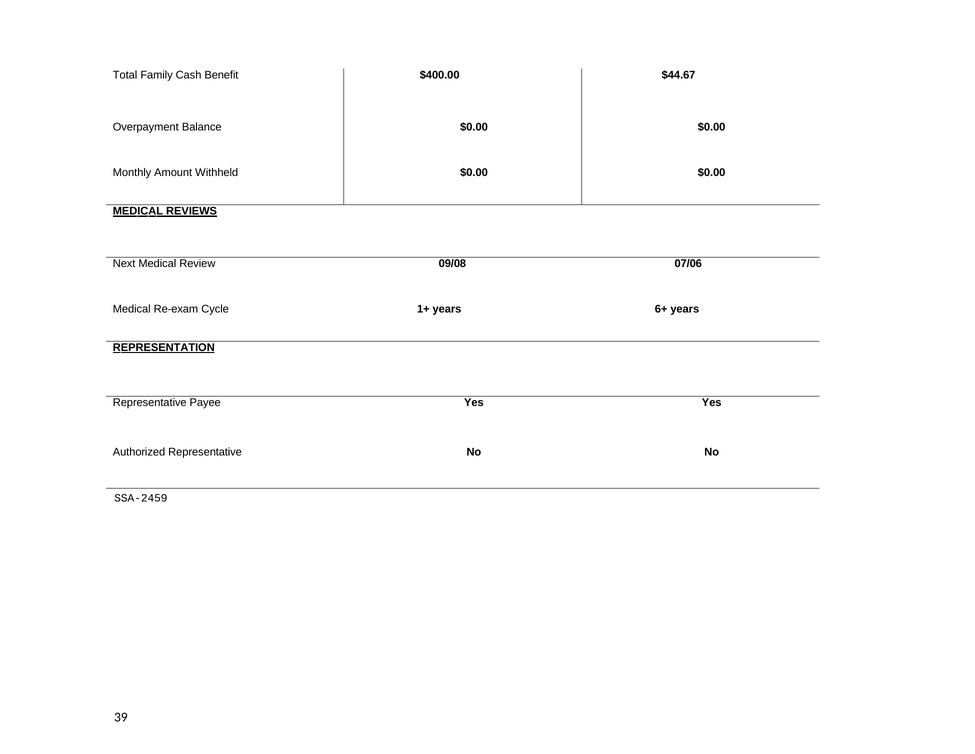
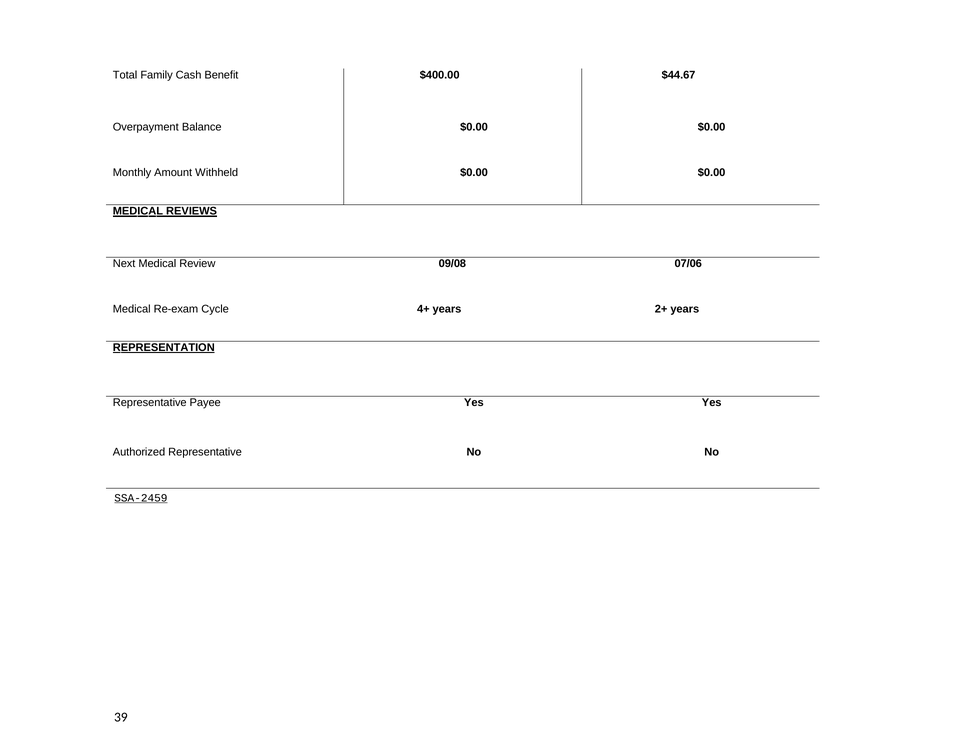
1+: 1+ -> 4+
6+: 6+ -> 2+
SSA-2459 underline: none -> present
